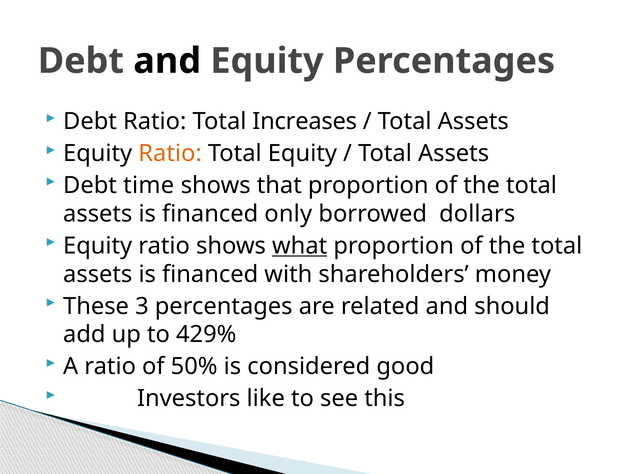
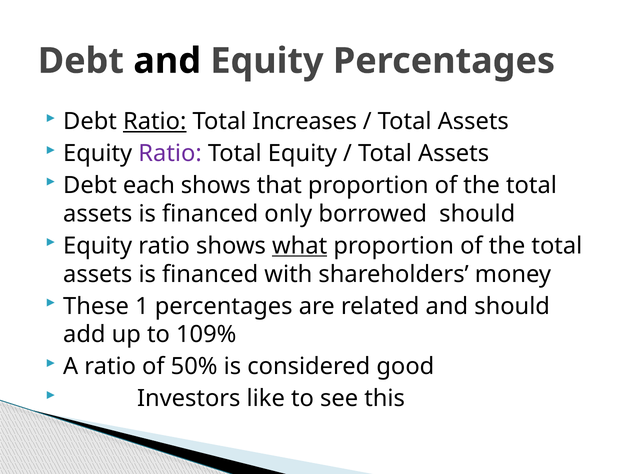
Ratio at (155, 121) underline: none -> present
Ratio at (170, 153) colour: orange -> purple
time: time -> each
borrowed dollars: dollars -> should
3: 3 -> 1
429%: 429% -> 109%
